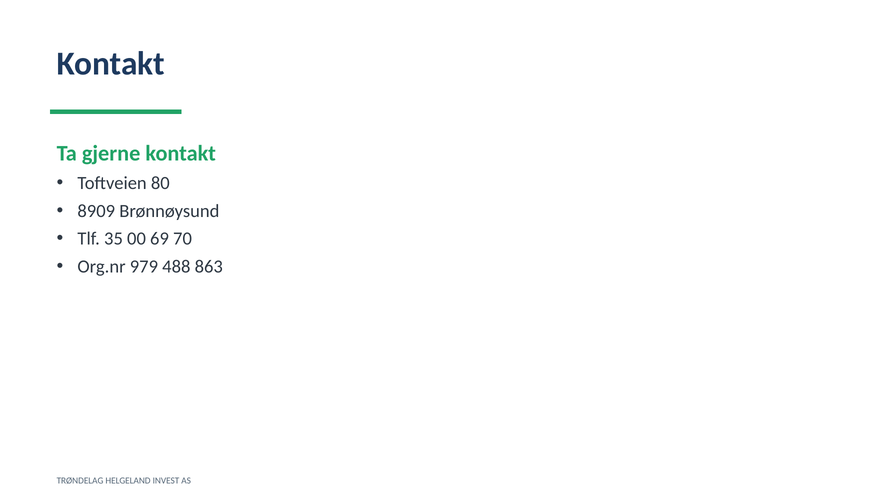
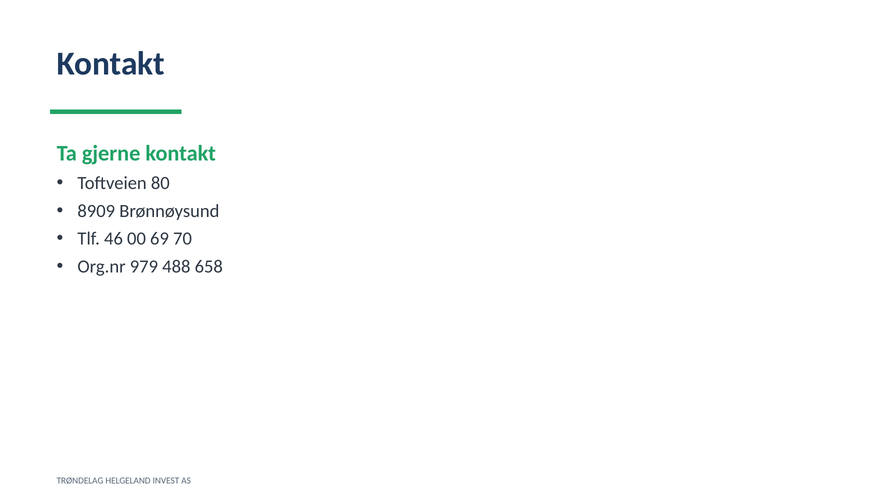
35: 35 -> 46
863: 863 -> 658
